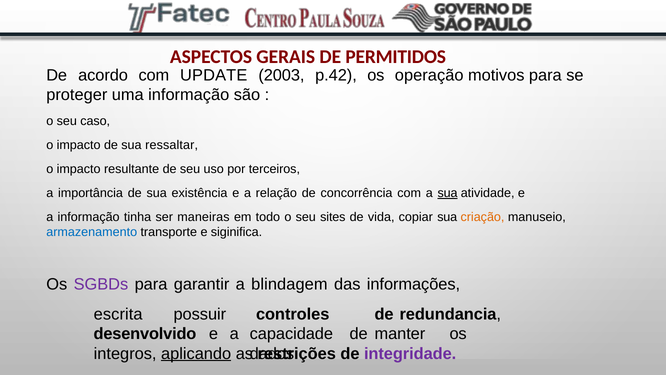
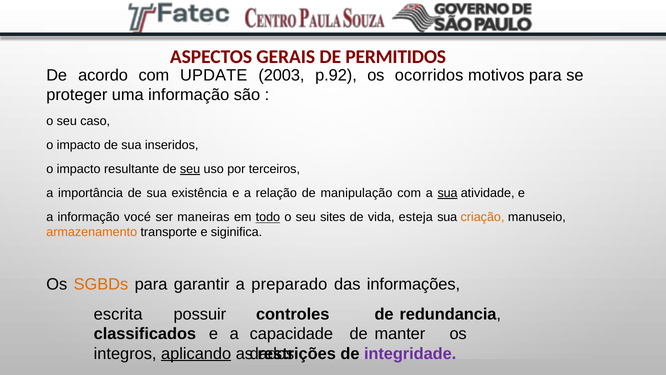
p.42: p.42 -> p.92
operação: operação -> ocorridos
ressaltar: ressaltar -> inseridos
seu at (190, 169) underline: none -> present
concorrência: concorrência -> manipulação
tinha: tinha -> vocé
todo underline: none -> present
copiar: copiar -> esteja
armazenamento colour: blue -> orange
SGBDs colour: purple -> orange
blindagem: blindagem -> preparado
desenvolvido: desenvolvido -> classificados
